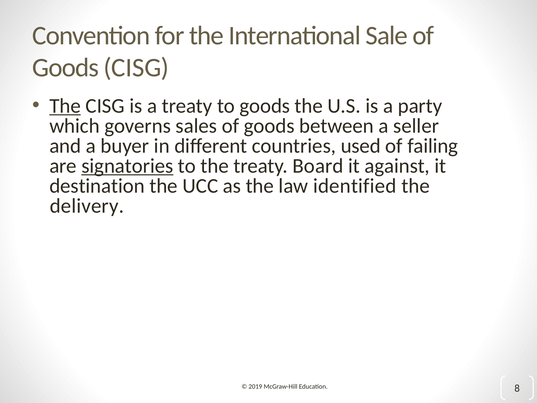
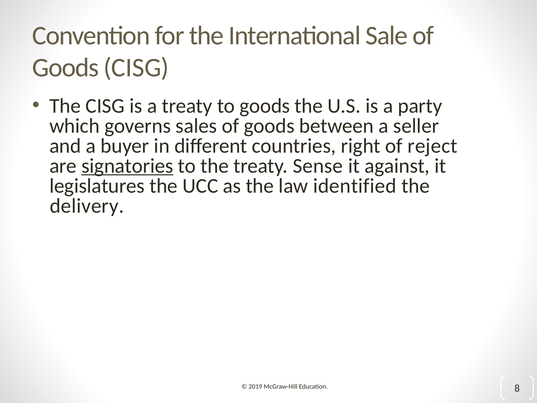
The at (65, 106) underline: present -> none
used: used -> right
failing: failing -> reject
Board: Board -> Sense
destination: destination -> legislatures
